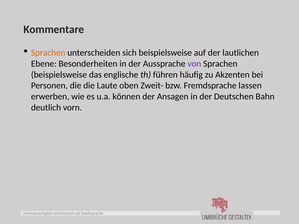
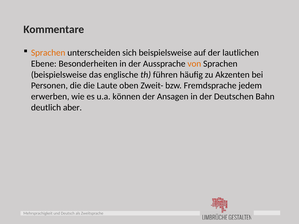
von colour: purple -> orange
lassen: lassen -> jedem
vorn: vorn -> aber
